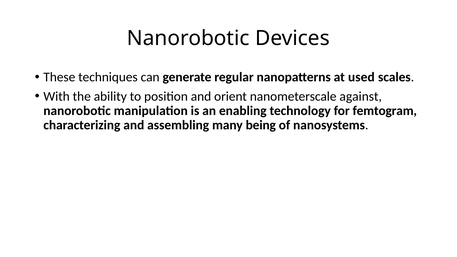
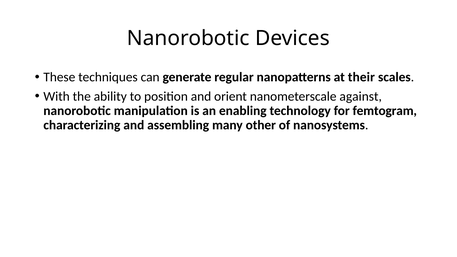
used: used -> their
being: being -> other
